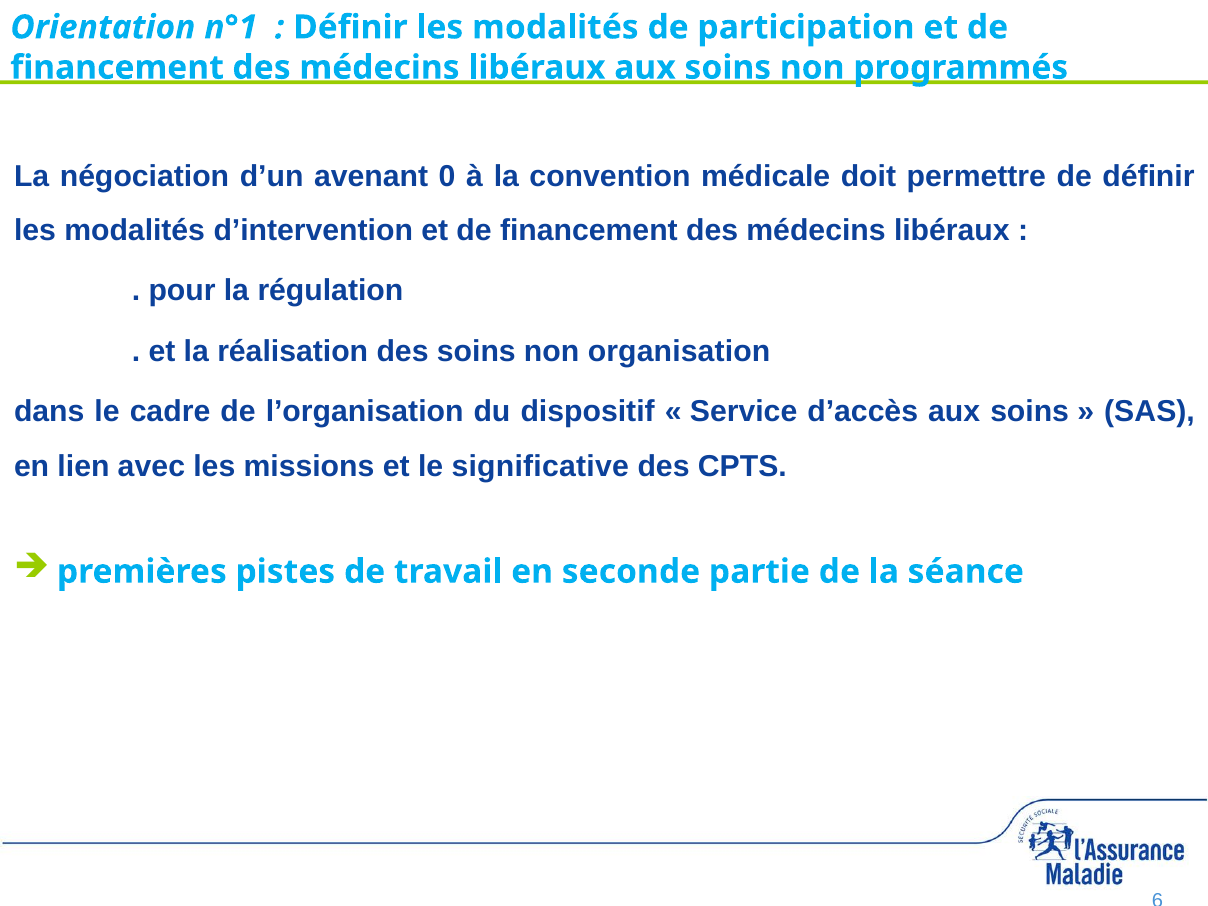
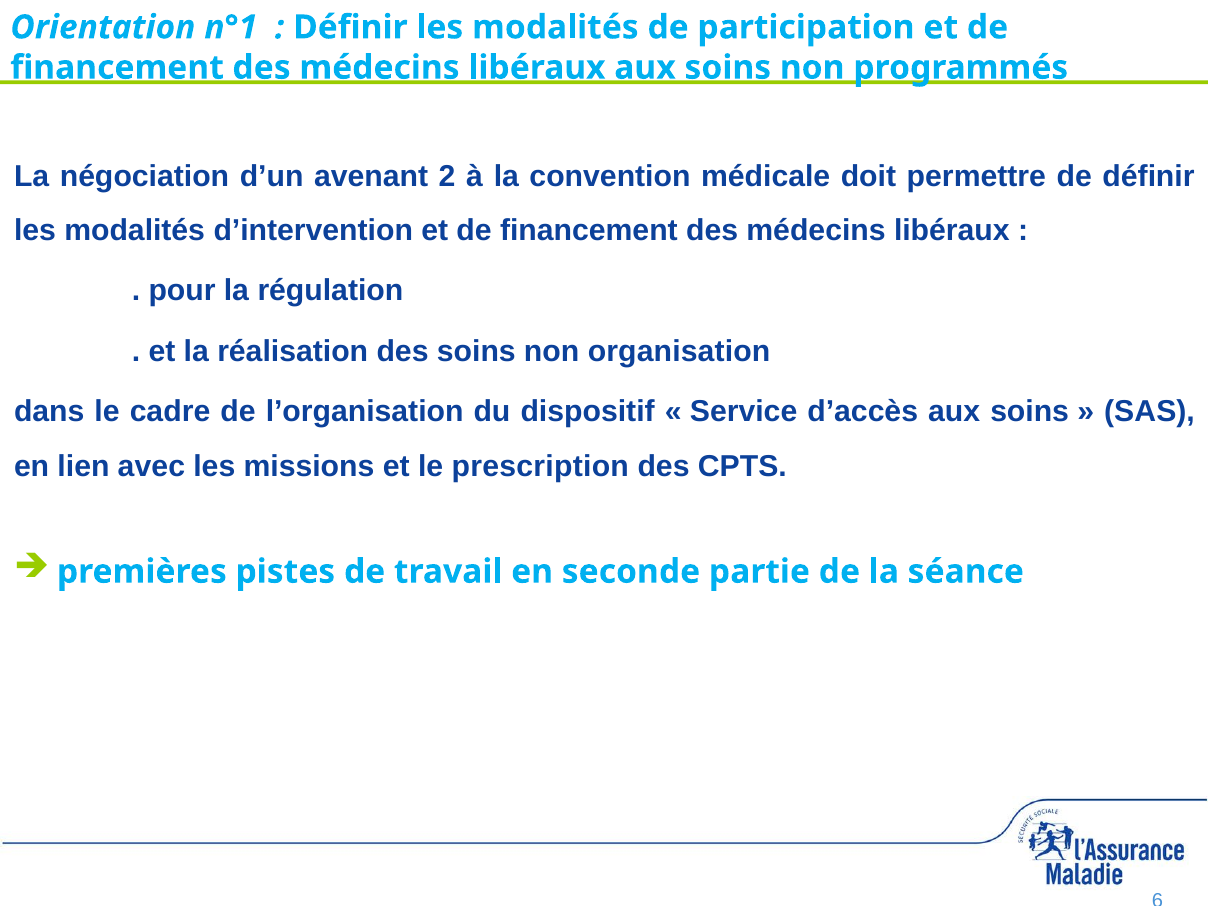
0: 0 -> 2
significative: significative -> prescription
